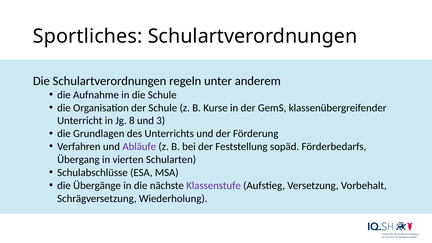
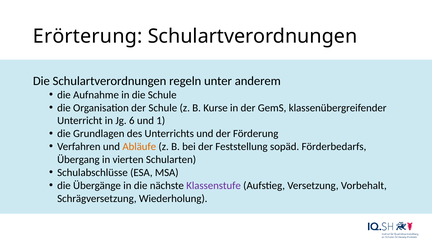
Sportliches: Sportliches -> Erörterung
8: 8 -> 6
3: 3 -> 1
Abläufe colour: purple -> orange
